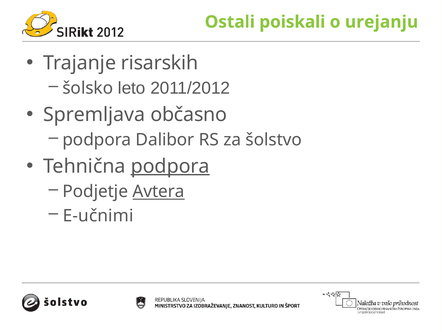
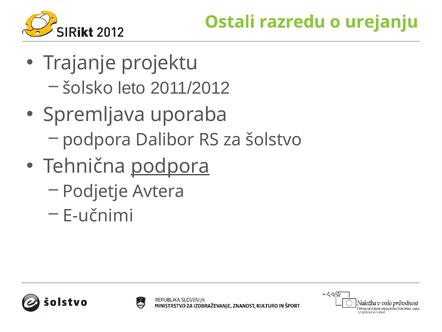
poiskali: poiskali -> razredu
risarskih: risarskih -> projektu
občasno: občasno -> uporaba
Avtera underline: present -> none
